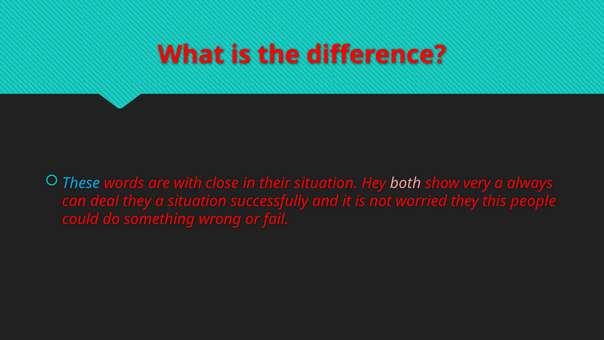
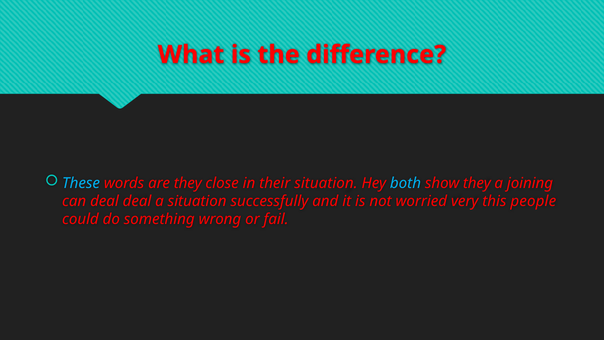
are with: with -> they
both colour: pink -> light blue
show very: very -> they
always: always -> joining
deal they: they -> deal
worried they: they -> very
